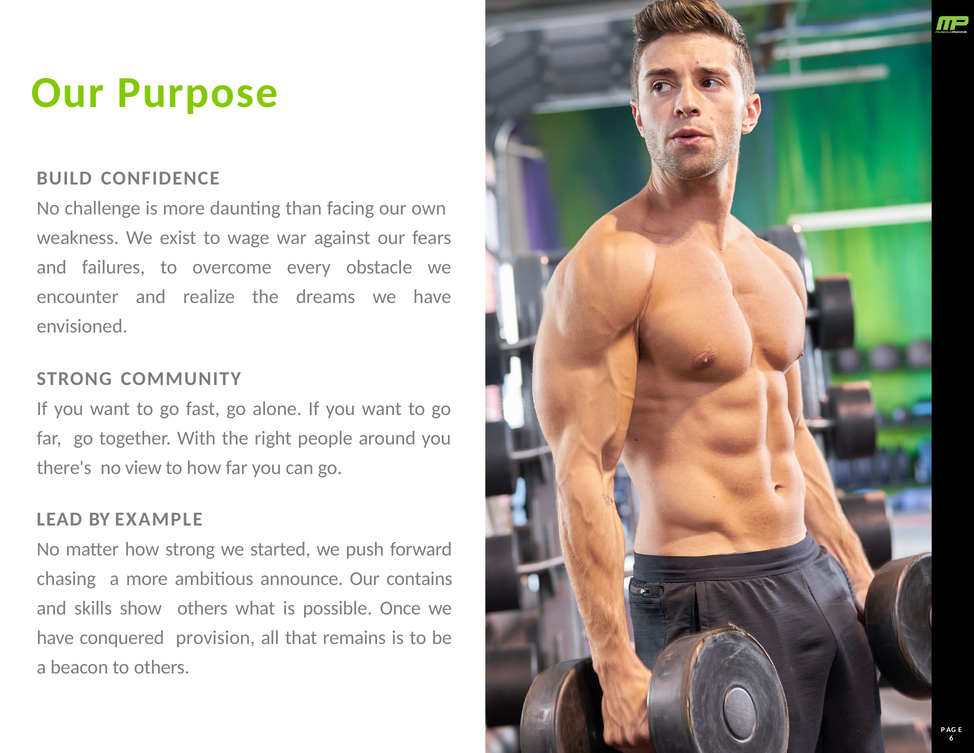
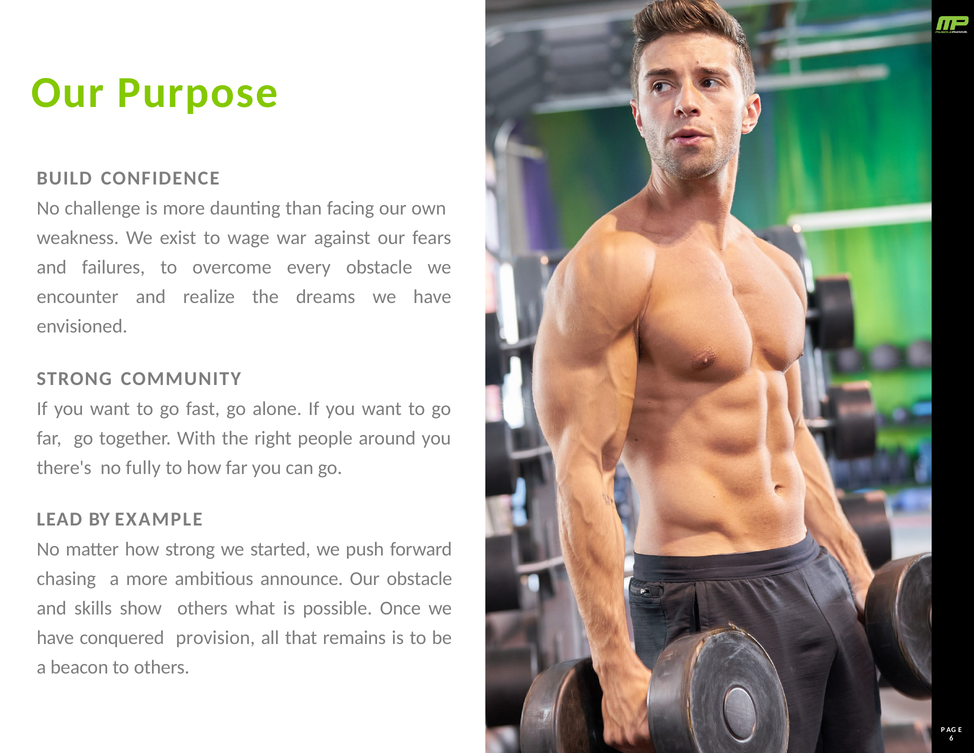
view: view -> fully
Our contains: contains -> obstacle
